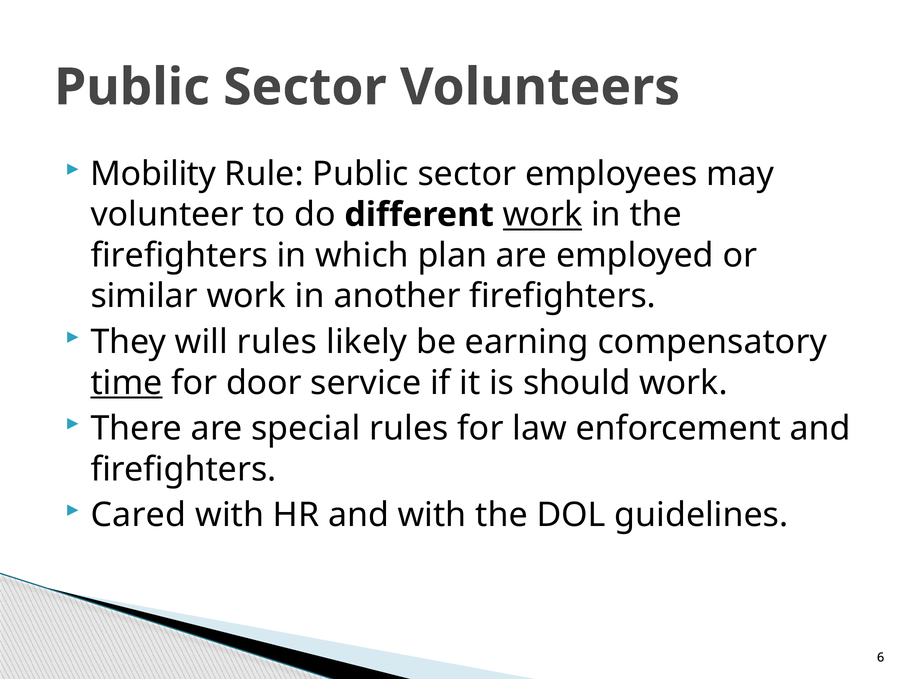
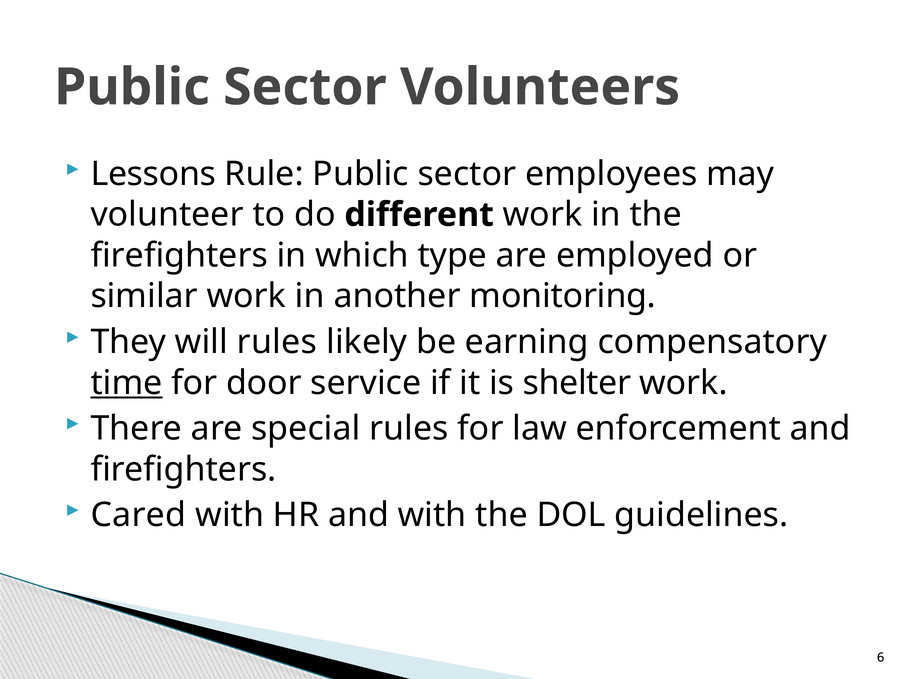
Mobility: Mobility -> Lessons
work at (542, 215) underline: present -> none
plan: plan -> type
another firefighters: firefighters -> monitoring
should: should -> shelter
